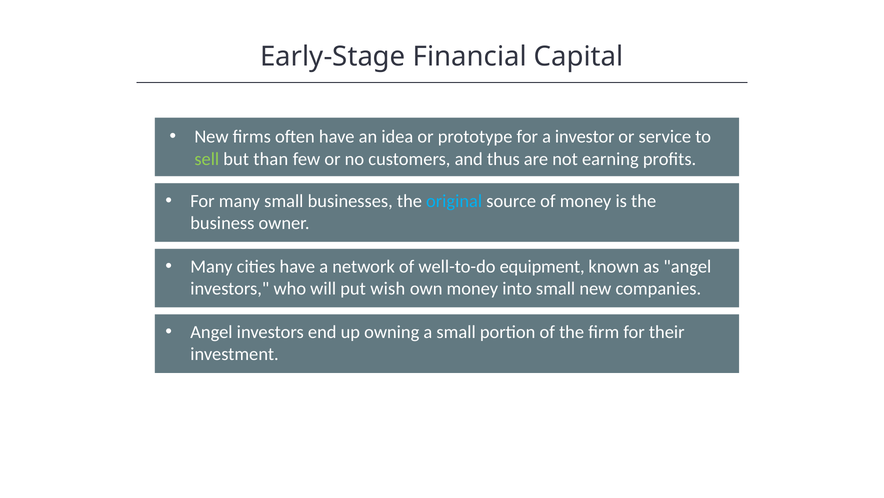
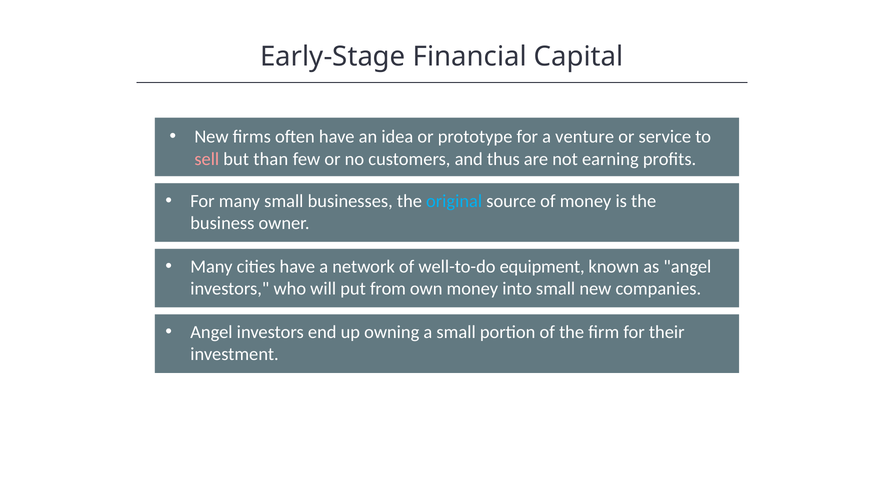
investor: investor -> venture
sell colour: light green -> pink
wish: wish -> from
